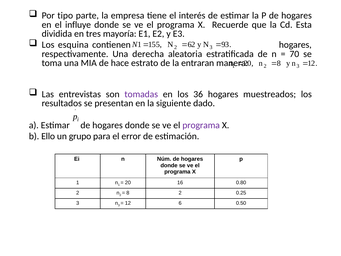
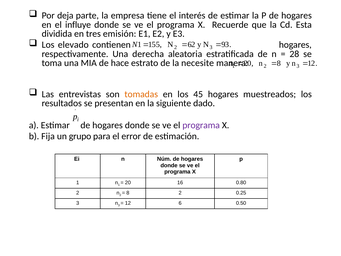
tipo: tipo -> deja
mayoría: mayoría -> emisión
esquina: esquina -> elevado
70: 70 -> 28
entraran: entraran -> necesite
tomadas colour: purple -> orange
36: 36 -> 45
Ello: Ello -> Fija
